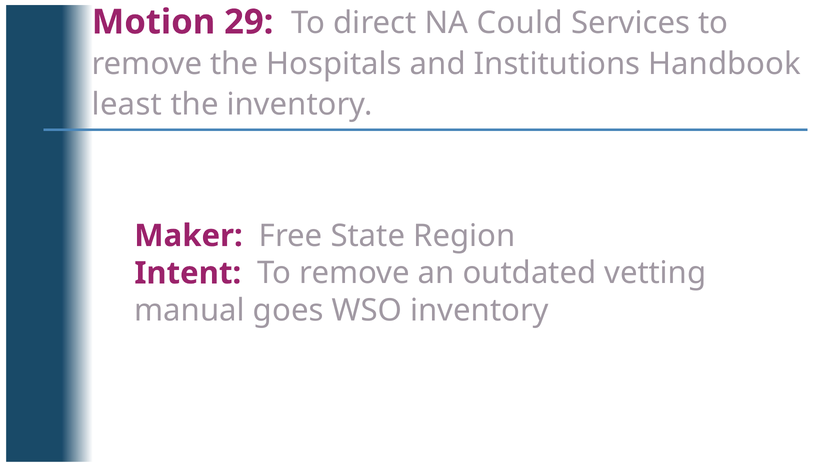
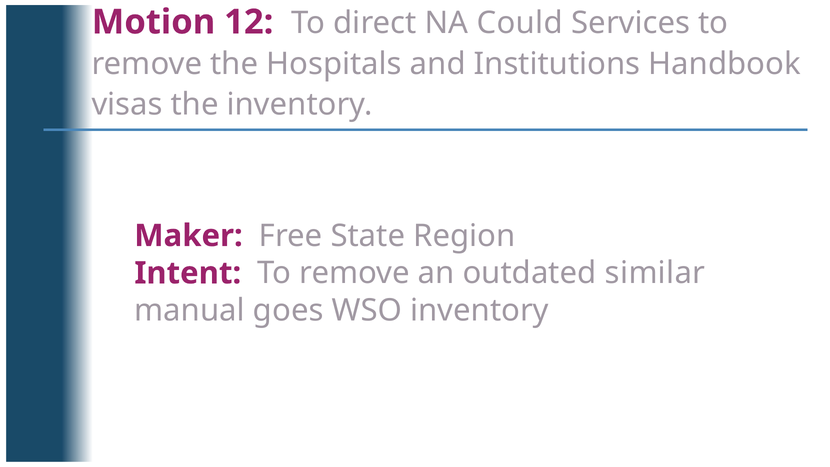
29: 29 -> 12
least: least -> visas
vetting: vetting -> similar
